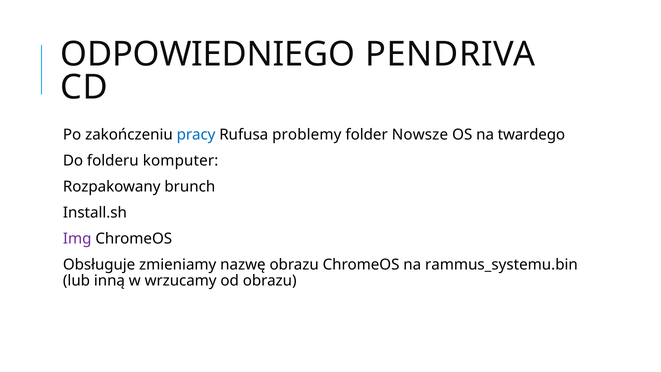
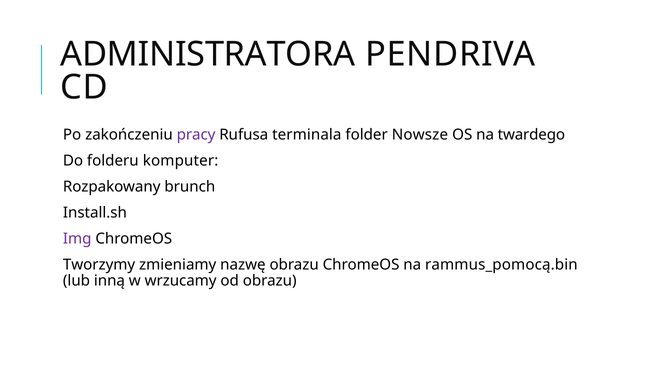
ODPOWIEDNIEGO: ODPOWIEDNIEGO -> ADMINISTRATORA
pracy colour: blue -> purple
problemy: problemy -> terminala
Obsługuje: Obsługuje -> Tworzymy
rammus_systemu.bin: rammus_systemu.bin -> rammus_pomocą.bin
